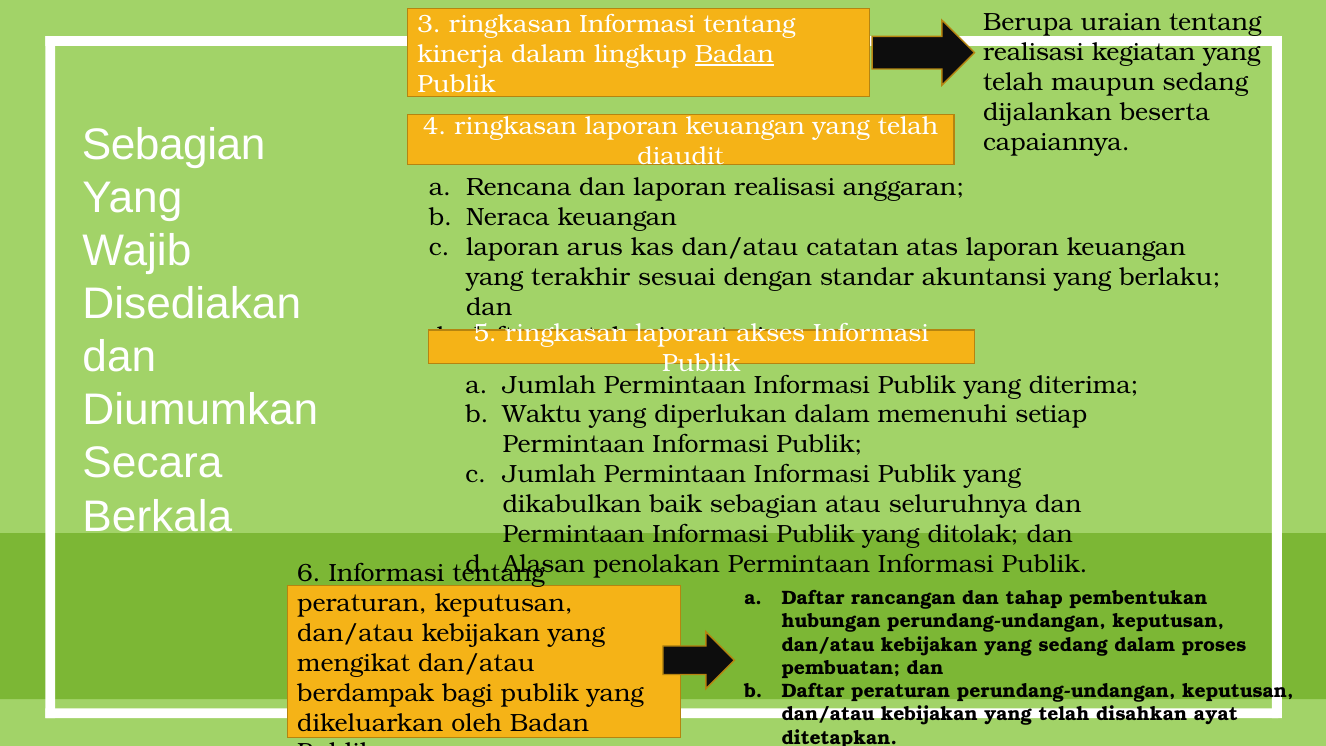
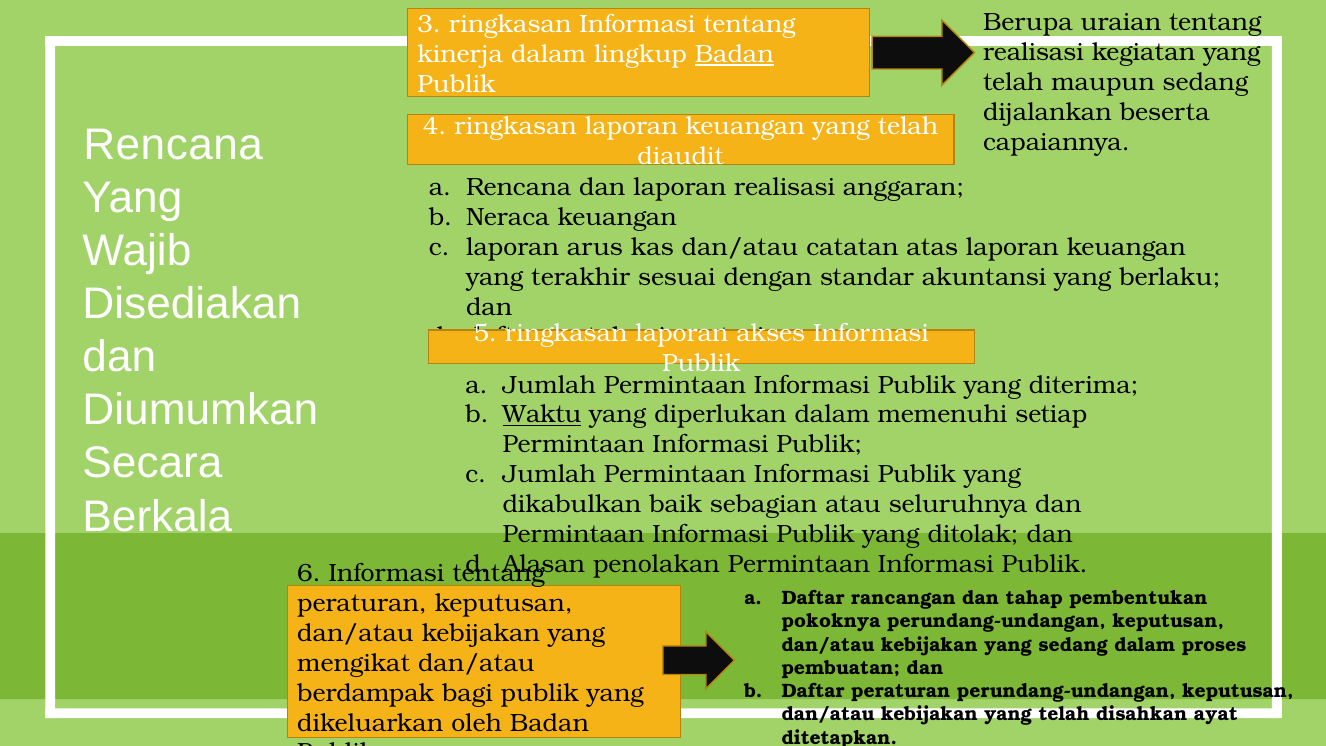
Sebagian at (174, 145): Sebagian -> Rencana
Waktu underline: none -> present
hubungan: hubungan -> pokoknya
